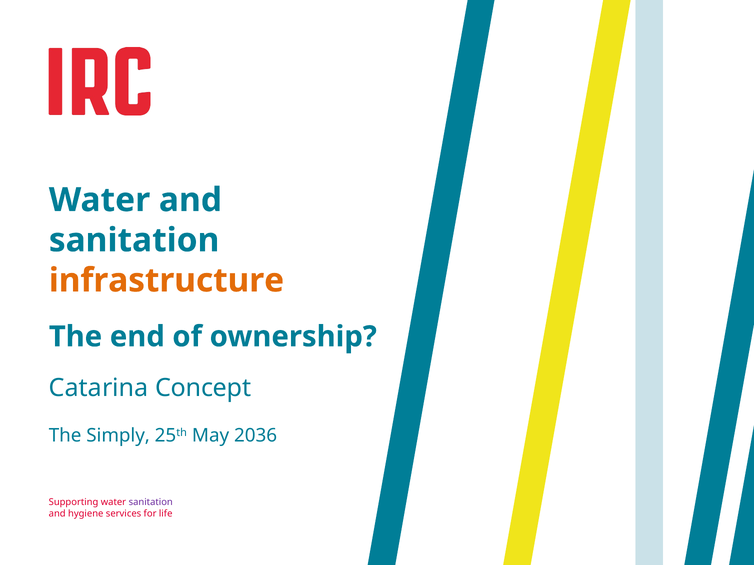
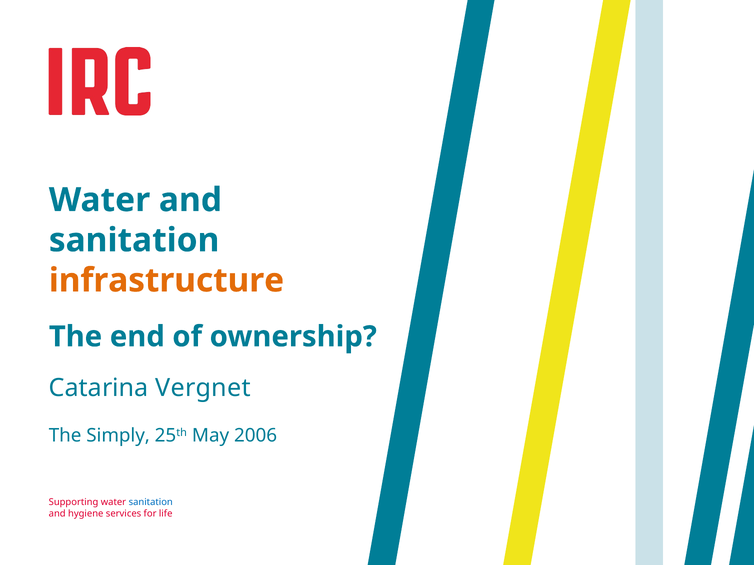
Concept: Concept -> Vergnet
2036: 2036 -> 2006
sanitation at (151, 503) colour: purple -> blue
